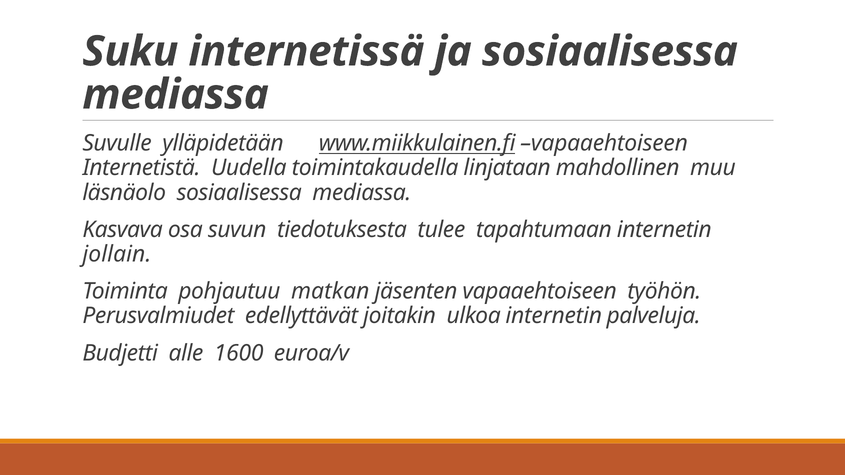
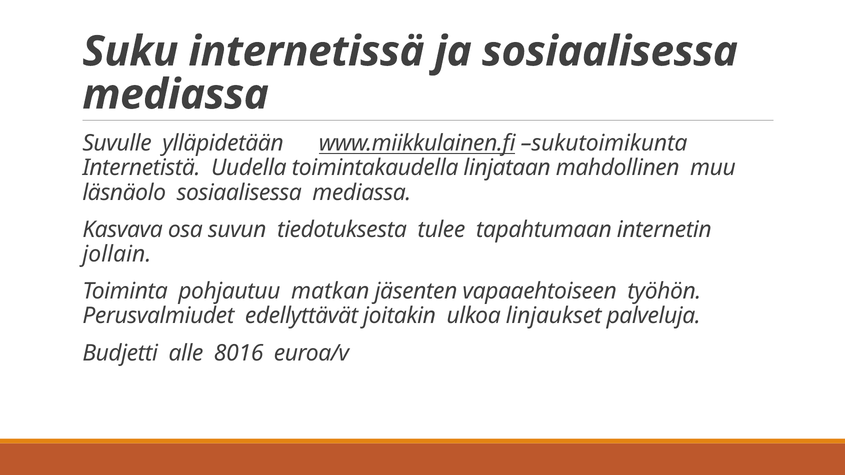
www.miikkulainen.fi vapaaehtoiseen: vapaaehtoiseen -> sukutoimikunta
ulkoa internetin: internetin -> linjaukset
1600: 1600 -> 8016
